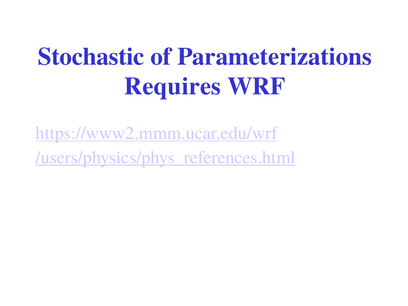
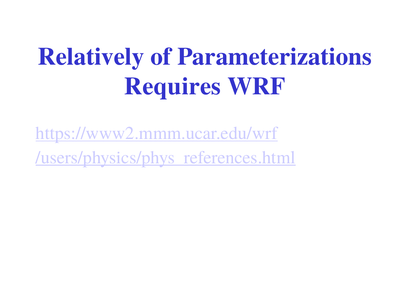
Stochastic: Stochastic -> Relatively
